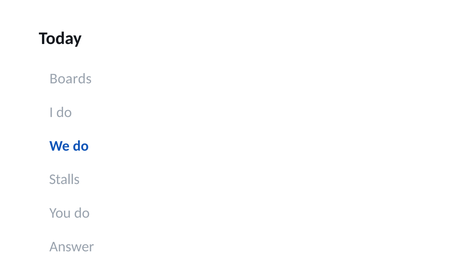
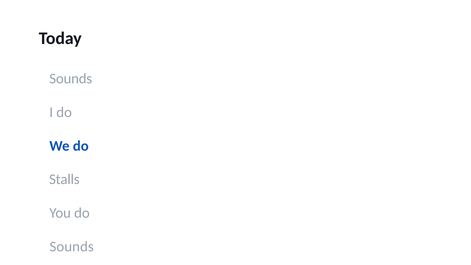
Boards at (71, 79): Boards -> Sounds
Answer at (72, 246): Answer -> Sounds
